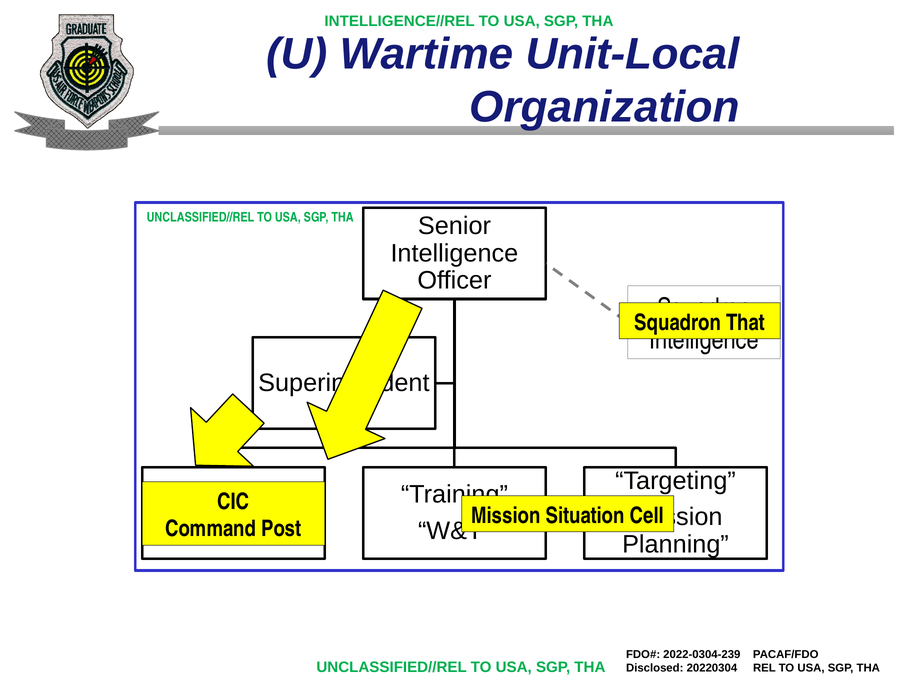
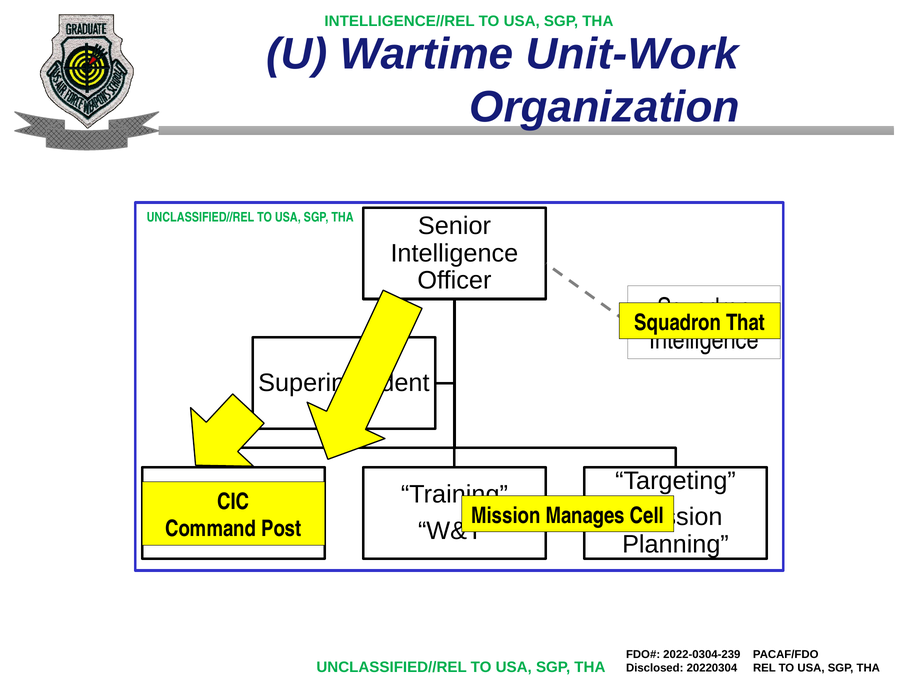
Unit-Local: Unit-Local -> Unit-Work
Situation: Situation -> Manages
